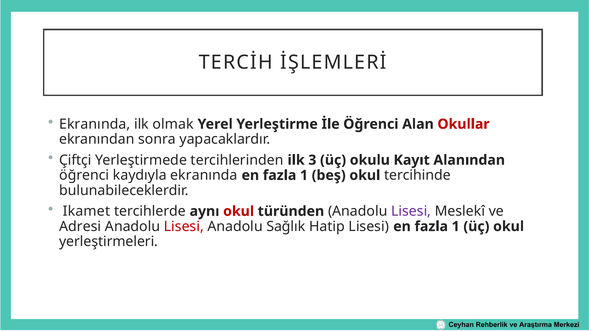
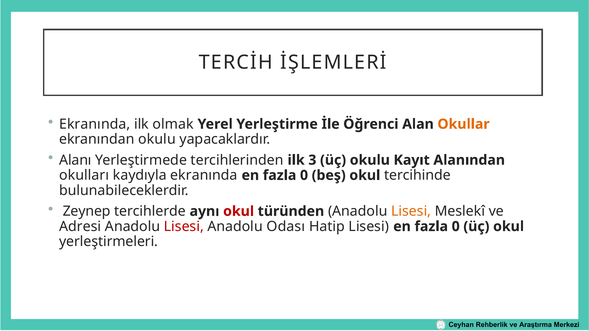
Okullar colour: red -> orange
ekranından sonra: sonra -> okulu
Çiftçi: Çiftçi -> Alanı
öğrenci at (84, 175): öğrenci -> okulları
1 at (304, 175): 1 -> 0
Ikamet: Ikamet -> Zeynep
Lisesi at (411, 211) colour: purple -> orange
Sağlık: Sağlık -> Odası
Lisesi en fazla 1: 1 -> 0
